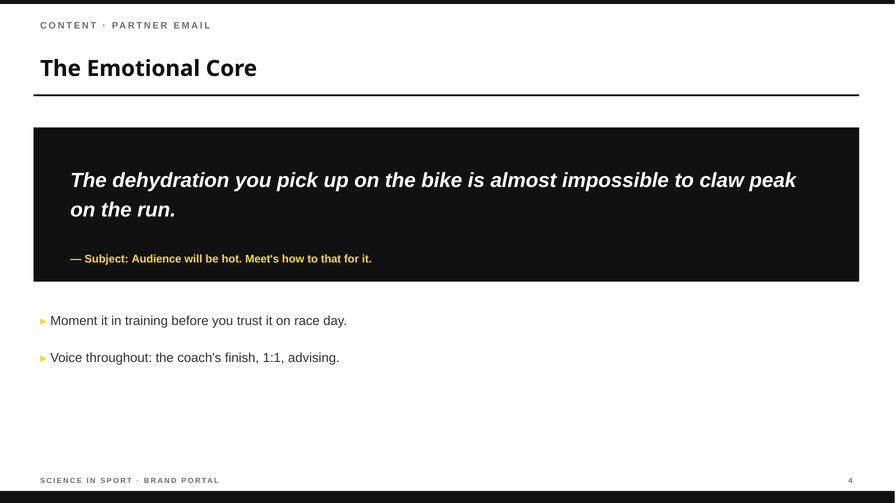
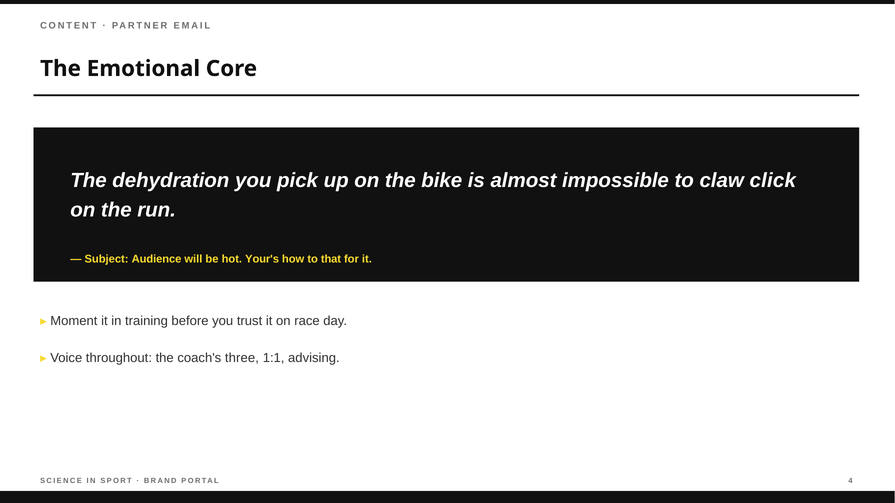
peak: peak -> click
Meet's: Meet's -> Your's
finish: finish -> three
